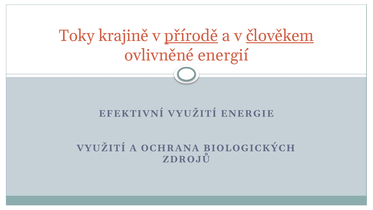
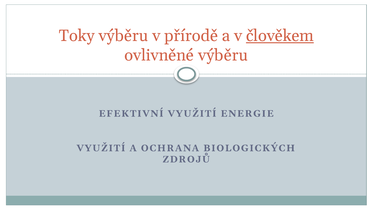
Toky krajině: krajině -> výběru
přírodě underline: present -> none
ovlivněné energií: energií -> výběru
